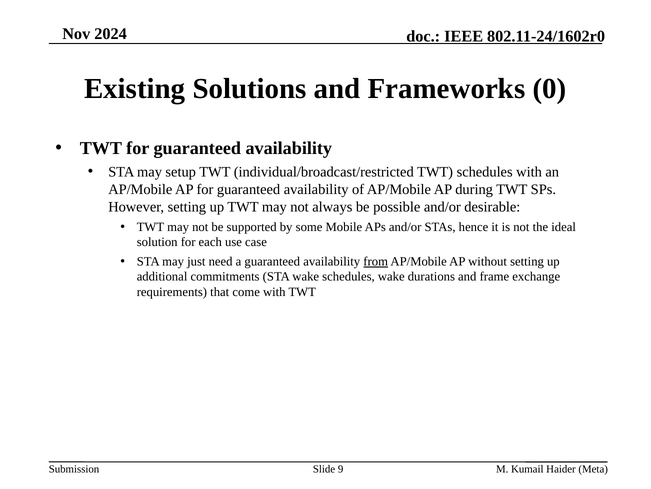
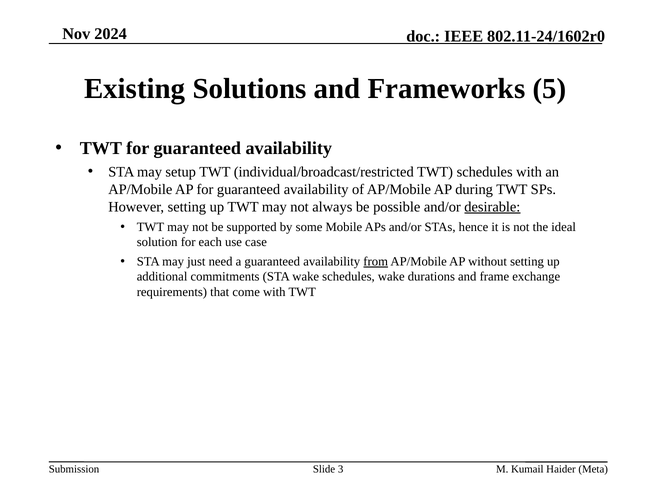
0: 0 -> 5
desirable underline: none -> present
9: 9 -> 3
